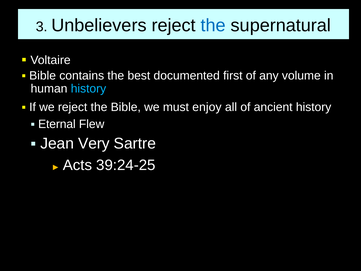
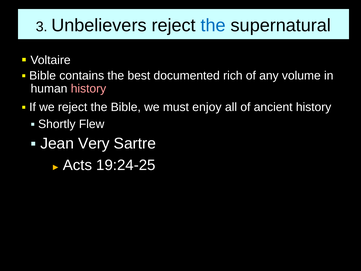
first: first -> rich
history at (88, 89) colour: light blue -> pink
Eternal: Eternal -> Shortly
39:24-25: 39:24-25 -> 19:24-25
